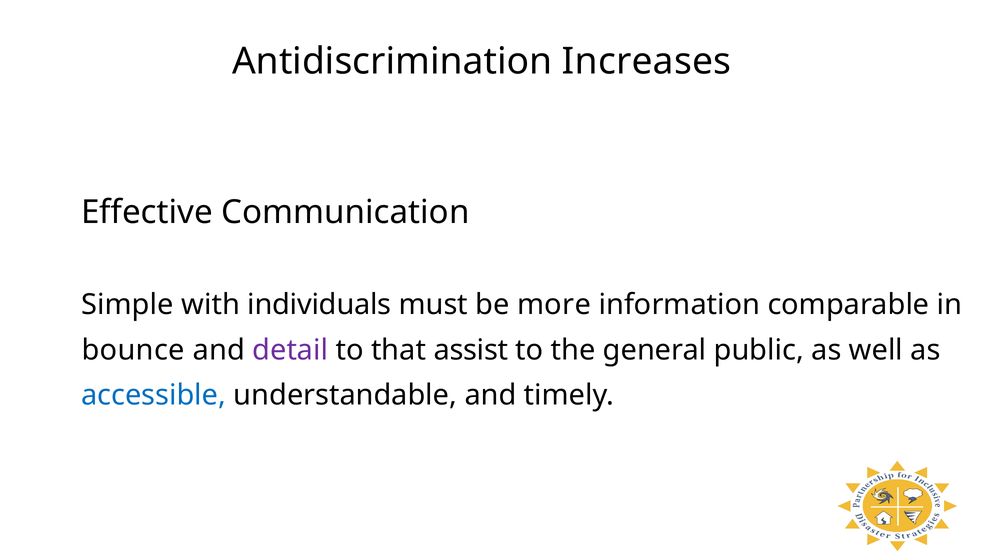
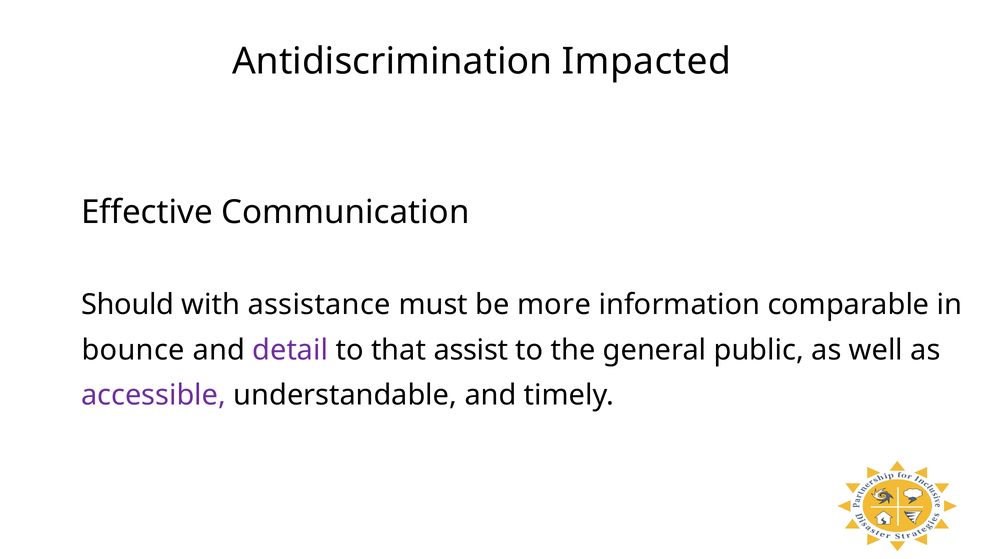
Increases: Increases -> Impacted
Simple: Simple -> Should
individuals: individuals -> assistance
accessible colour: blue -> purple
